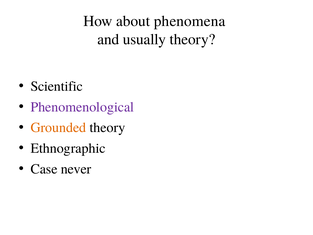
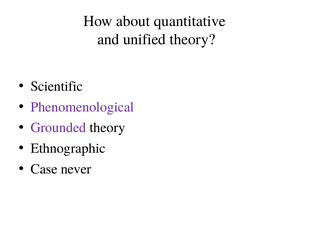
phenomena: phenomena -> quantitative
usually: usually -> unified
Grounded colour: orange -> purple
